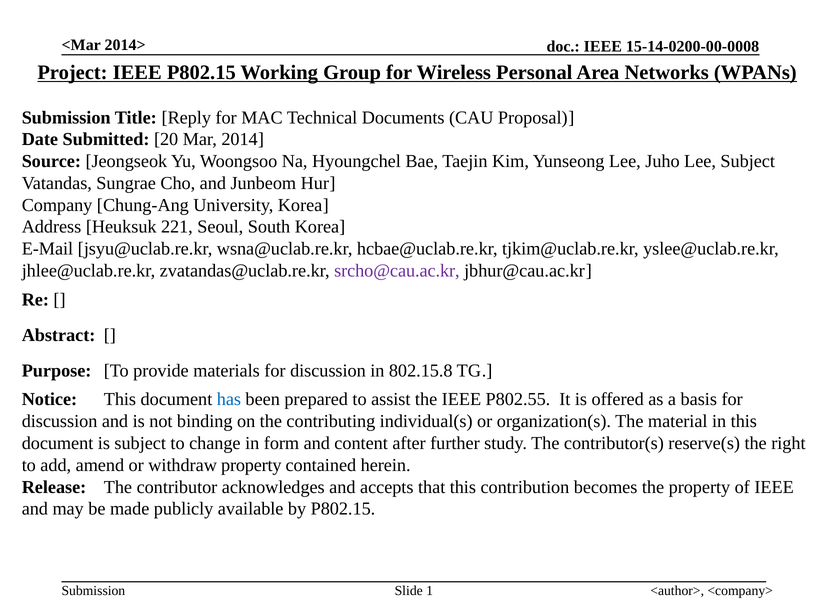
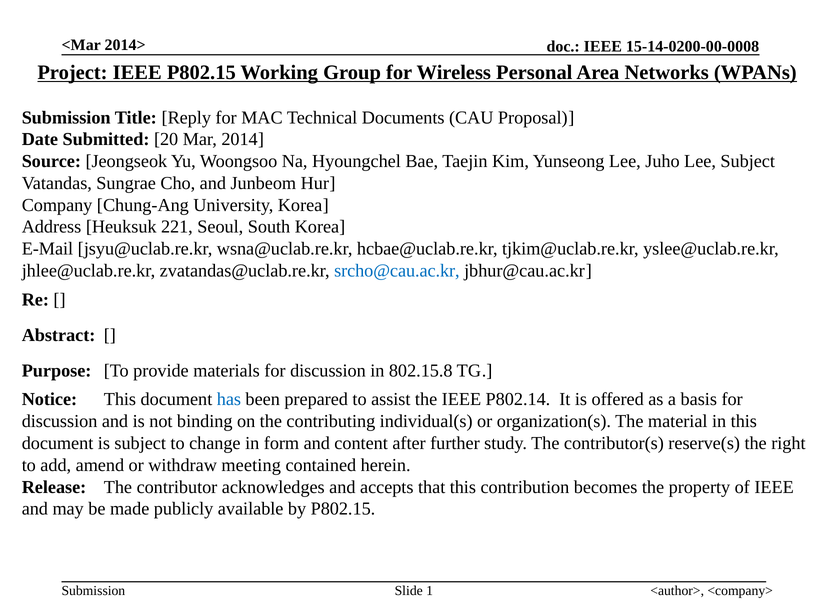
srcho@cau.ac.kr colour: purple -> blue
P802.55: P802.55 -> P802.14
withdraw property: property -> meeting
